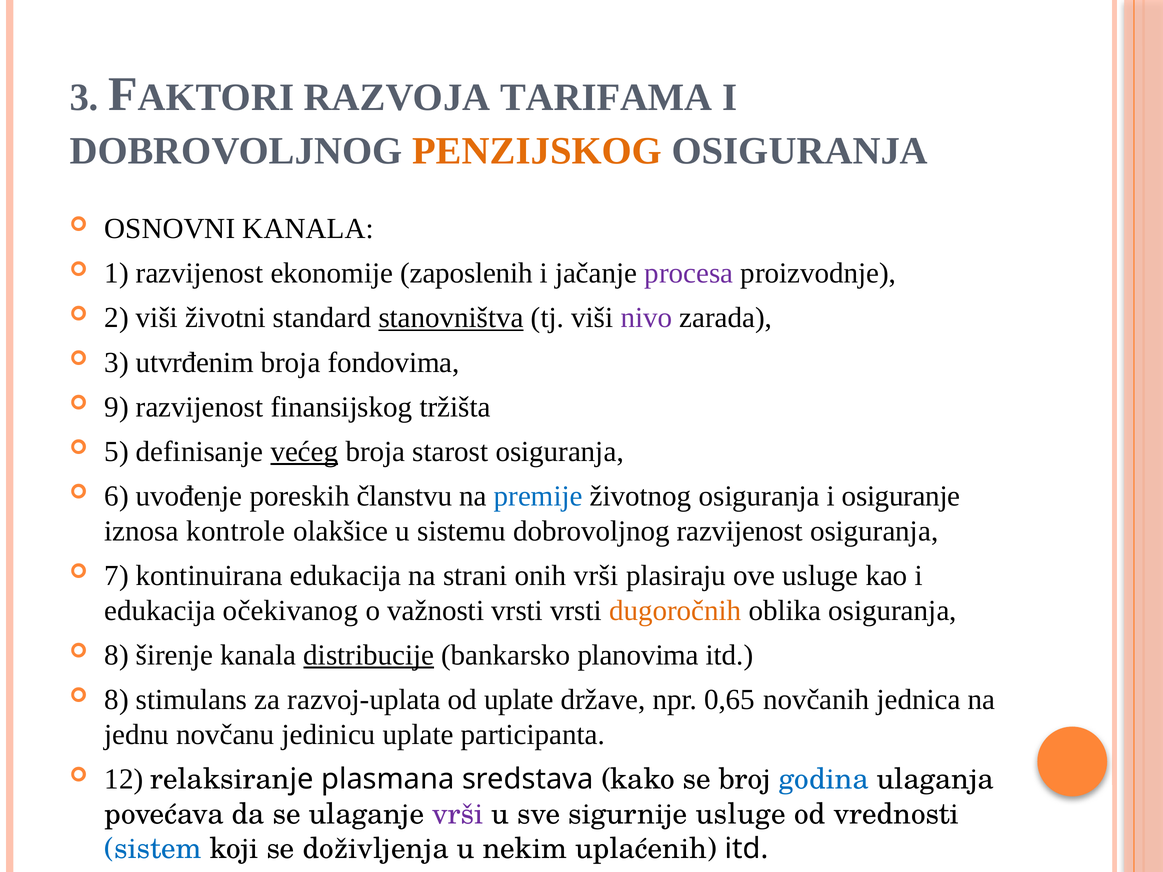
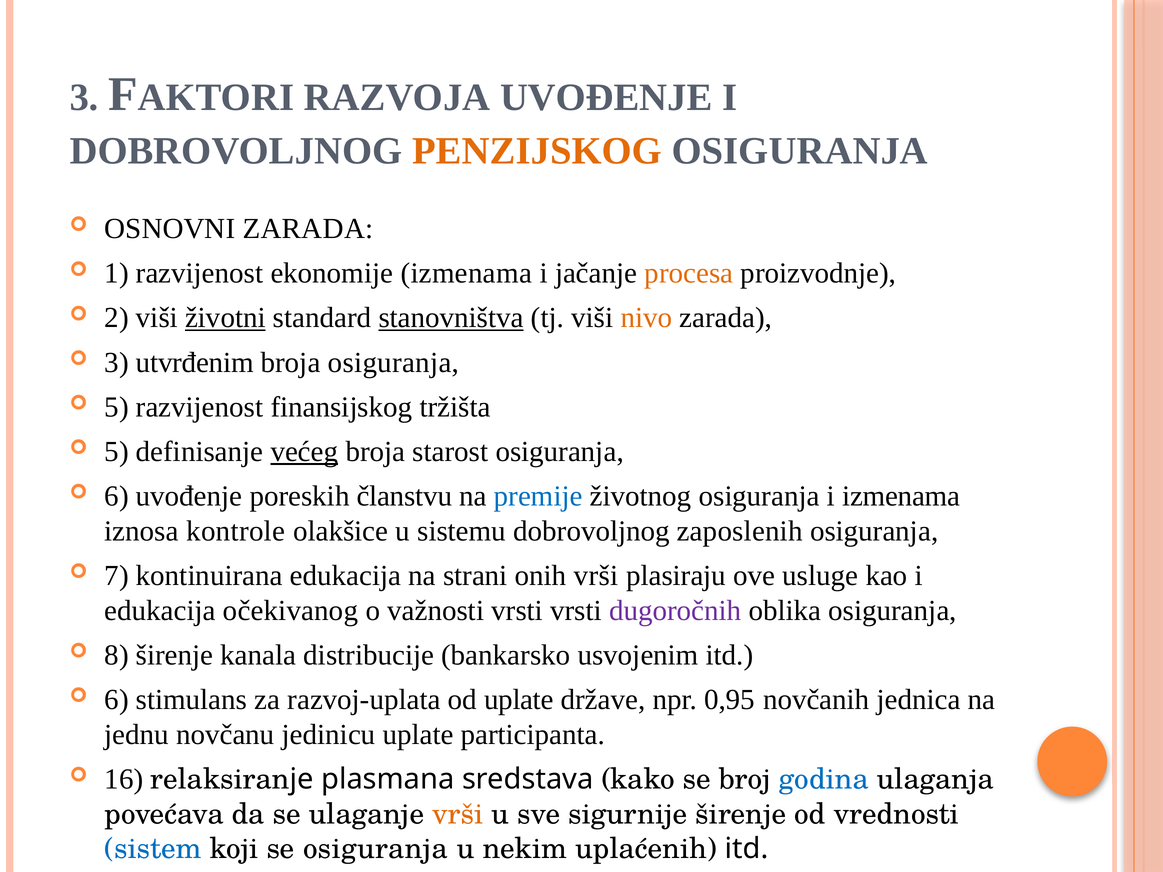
RAZVOJA TARIFAMA: TARIFAMA -> UVOĐENJE
OSNOVNI KANALA: KANALA -> ZARADA
ekonomije zaposlenih: zaposlenih -> izmenama
procesa colour: purple -> orange
životni underline: none -> present
nivo colour: purple -> orange
broja fondovima: fondovima -> osiguranja
9 at (117, 407): 9 -> 5
i osiguranje: osiguranje -> izmenama
dobrovoljnog razvijenost: razvijenost -> zaposlenih
dugoročnih colour: orange -> purple
distribucije underline: present -> none
planovima: planovima -> usvojenim
8 at (117, 700): 8 -> 6
0,65: 0,65 -> 0,95
12: 12 -> 16
vrši at (458, 814) colour: purple -> orange
sigurnije usluge: usluge -> širenje
se doživljenja: doživljenja -> osiguranja
